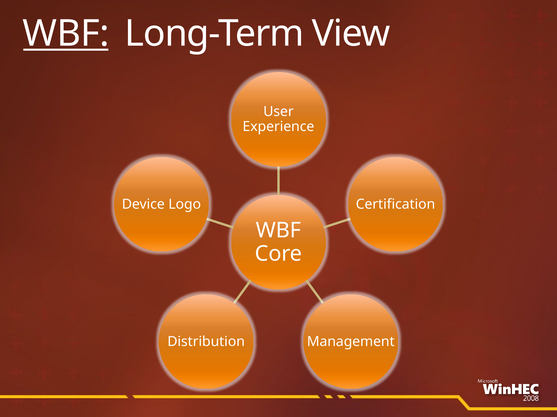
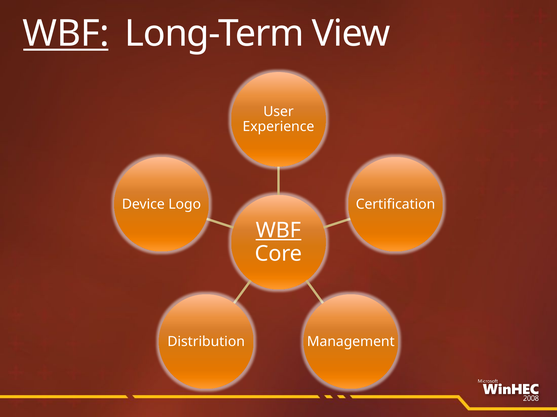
WBF at (278, 231) underline: none -> present
